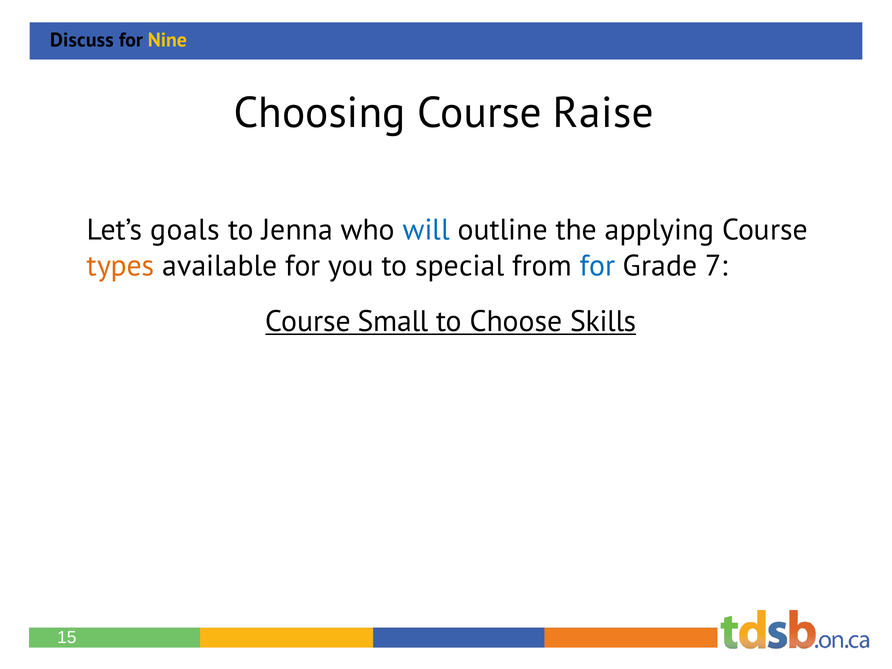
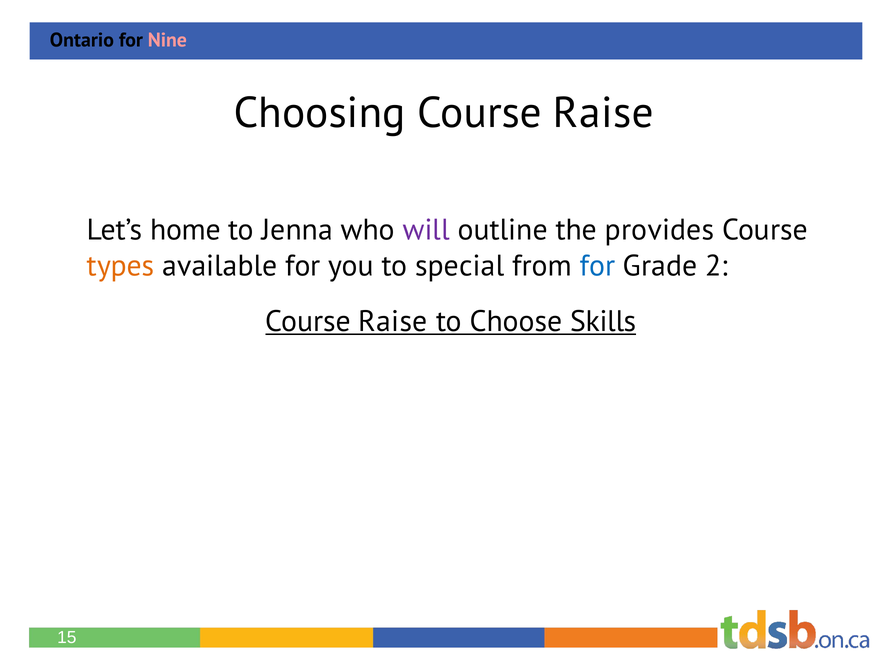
Discuss: Discuss -> Ontario
Nine colour: yellow -> pink
goals: goals -> home
will colour: blue -> purple
applying: applying -> provides
7: 7 -> 2
Small at (393, 321): Small -> Raise
